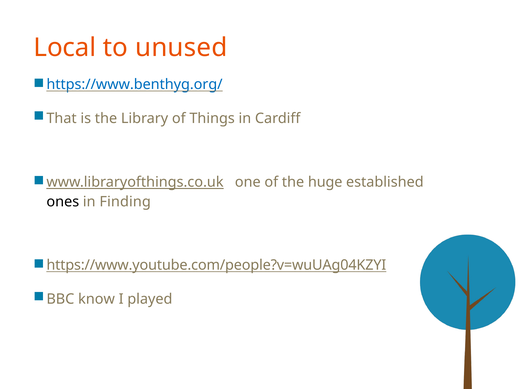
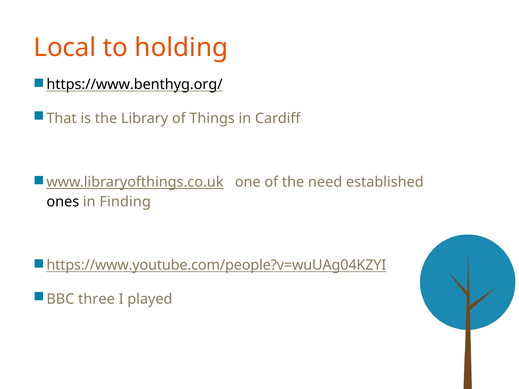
unused: unused -> holding
https://www.benthyg.org/ colour: blue -> black
huge: huge -> need
know: know -> three
